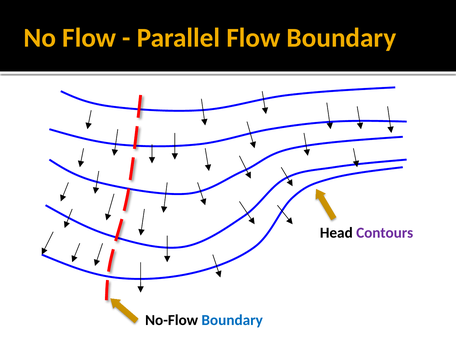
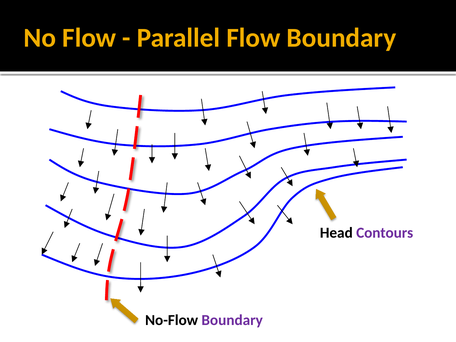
Boundary at (232, 320) colour: blue -> purple
